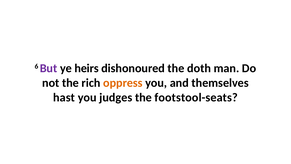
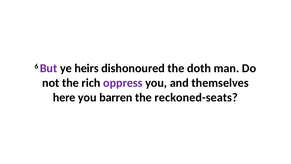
oppress colour: orange -> purple
hast: hast -> here
judges: judges -> barren
footstool-seats: footstool-seats -> reckoned-seats
